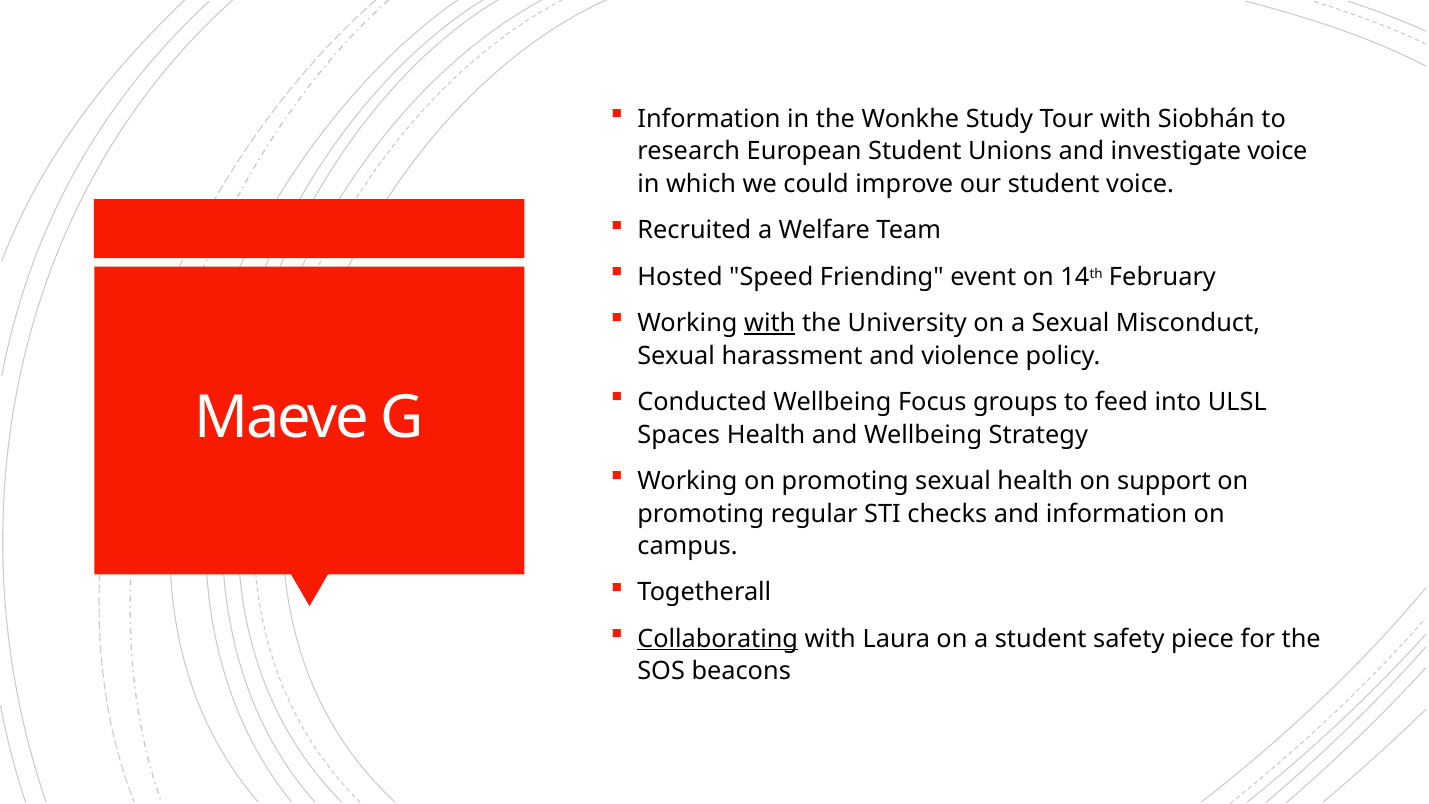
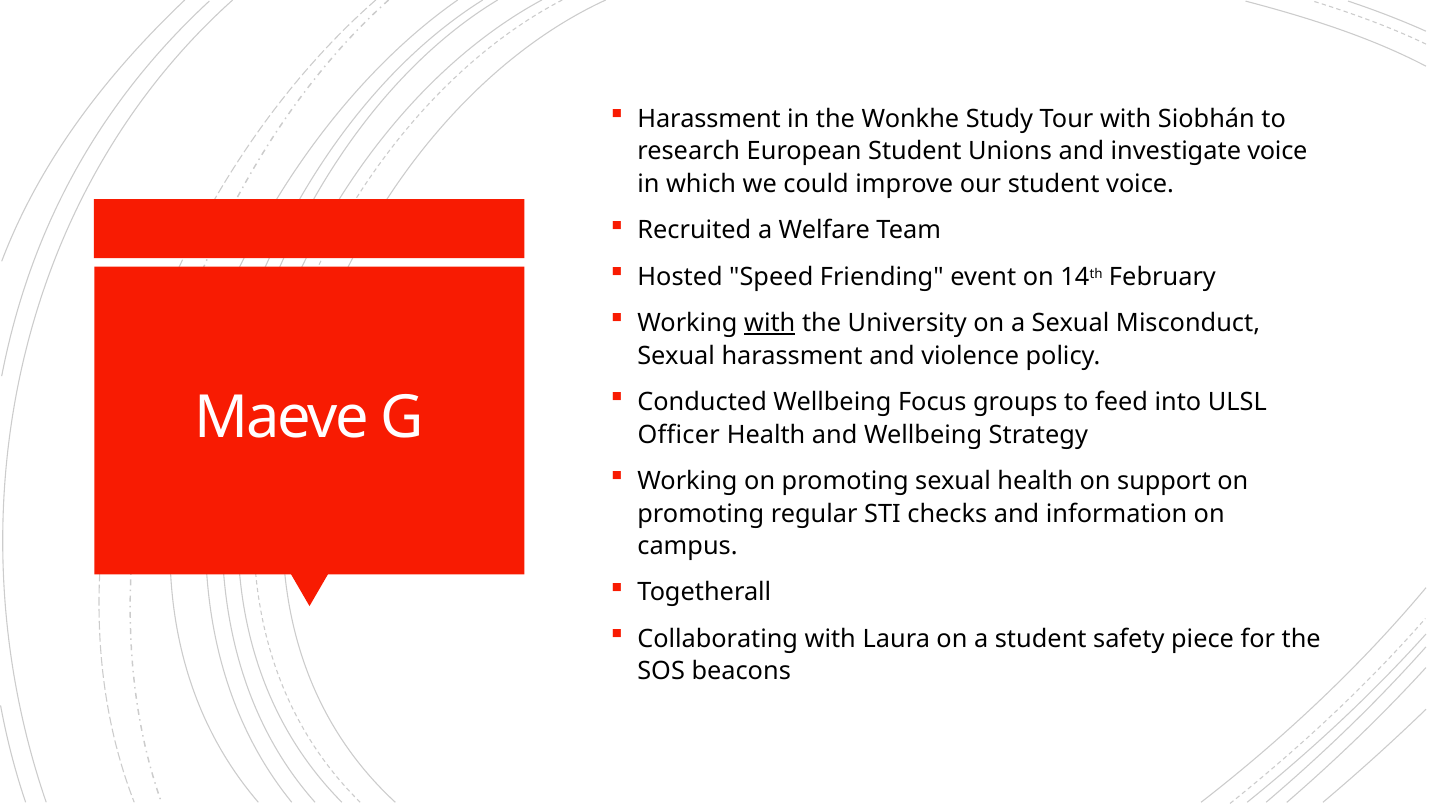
Information at (709, 119): Information -> Harassment
Spaces: Spaces -> Officer
Collaborating underline: present -> none
